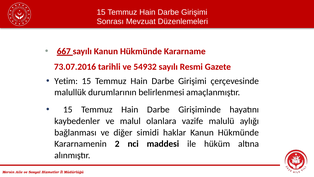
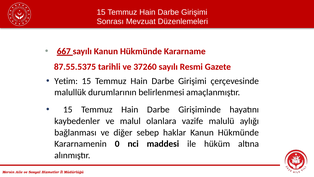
73.07.2016: 73.07.2016 -> 87.55.5375
54932: 54932 -> 37260
simidi: simidi -> sebep
2: 2 -> 0
